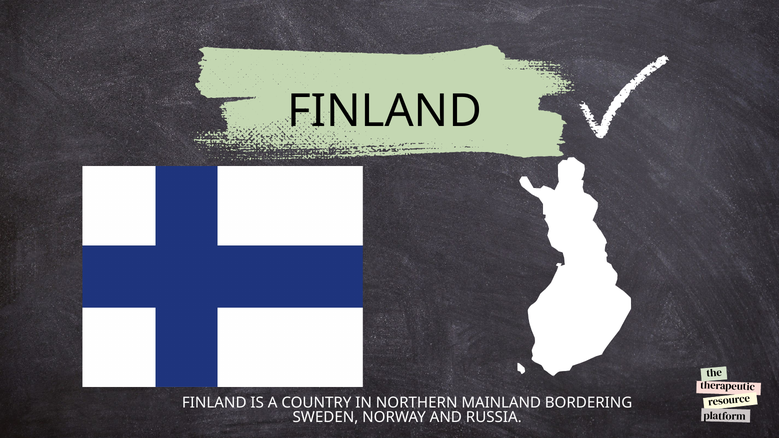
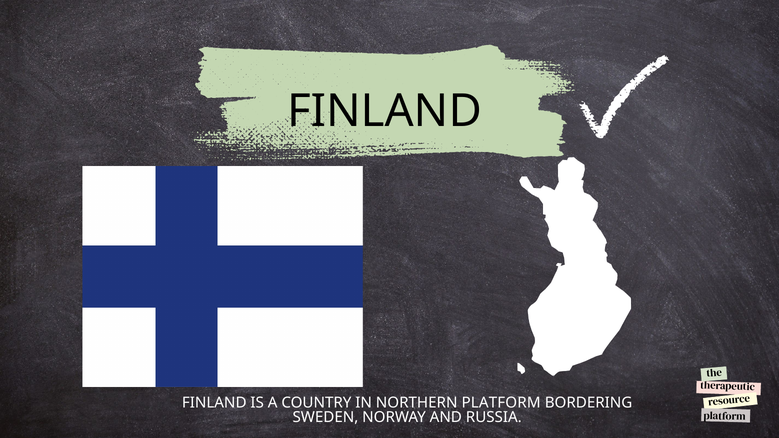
NORTHERN MAINLAND: MAINLAND -> PLATFORM
